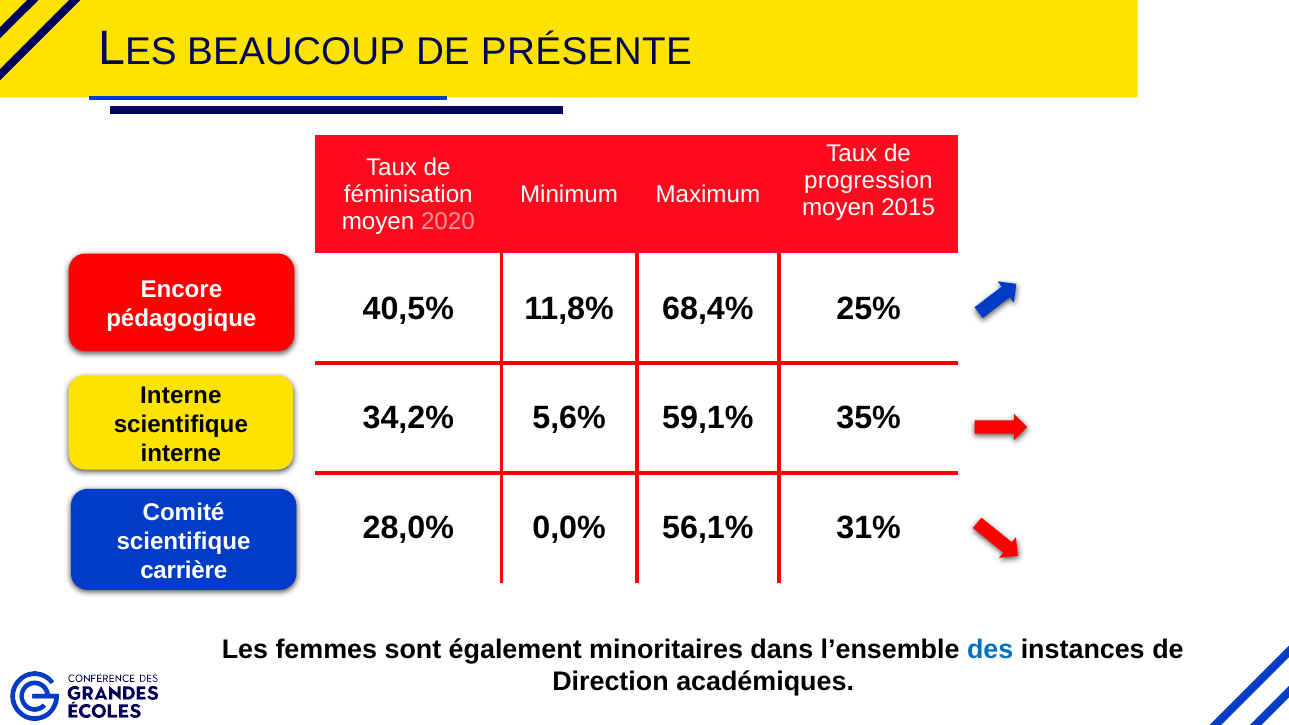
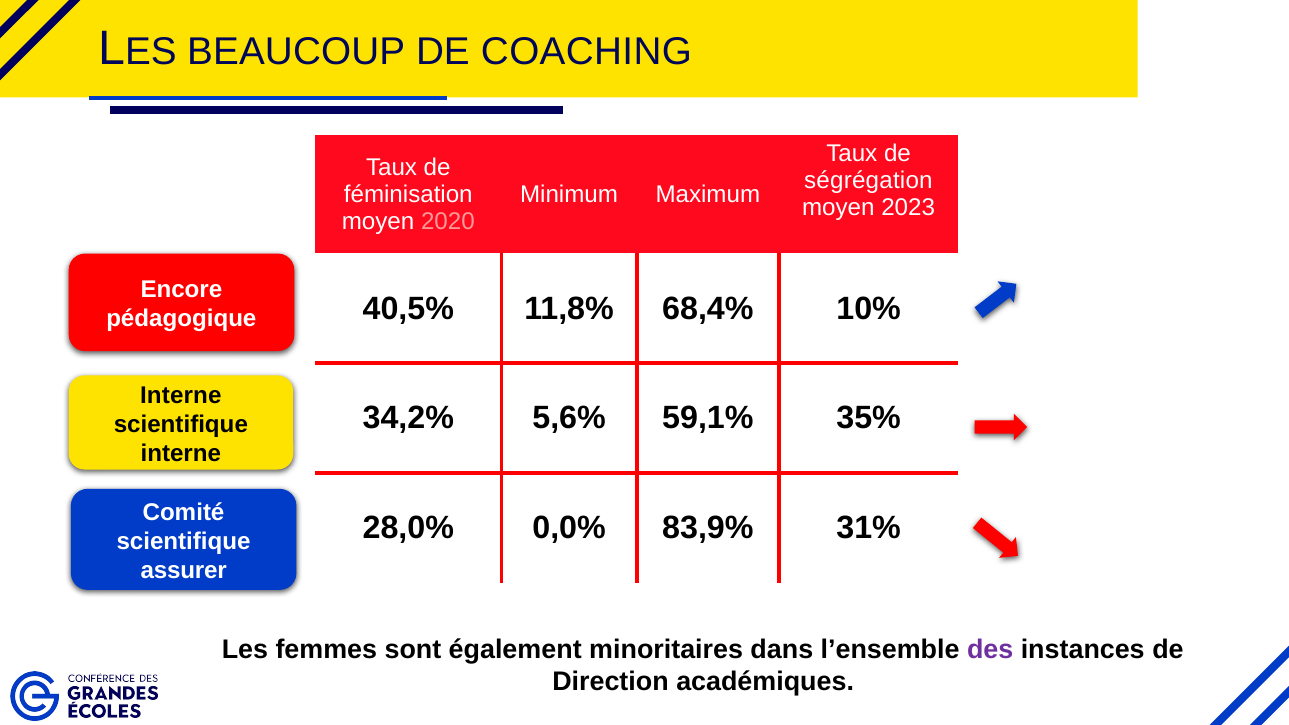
PRÉSENTE: PRÉSENTE -> COACHING
progression: progression -> ségrégation
2015: 2015 -> 2023
25%: 25% -> 10%
56,1%: 56,1% -> 83,9%
carrière: carrière -> assurer
des colour: blue -> purple
